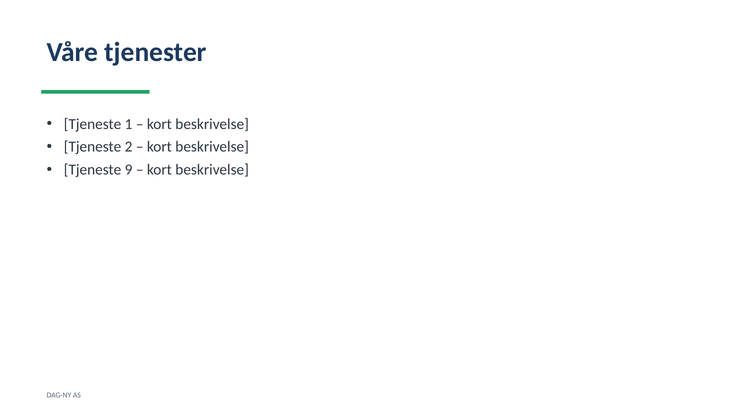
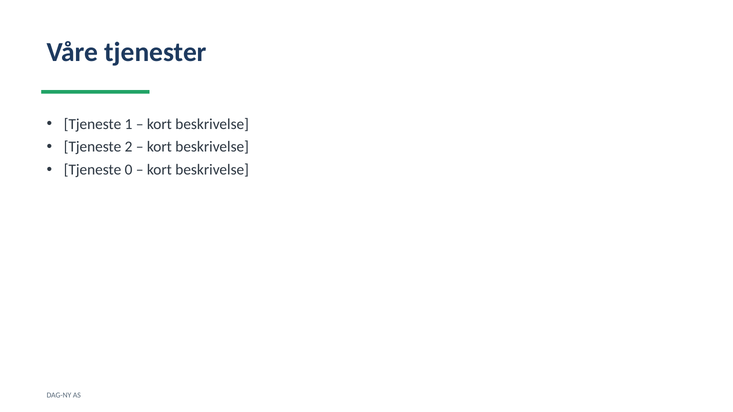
9: 9 -> 0
